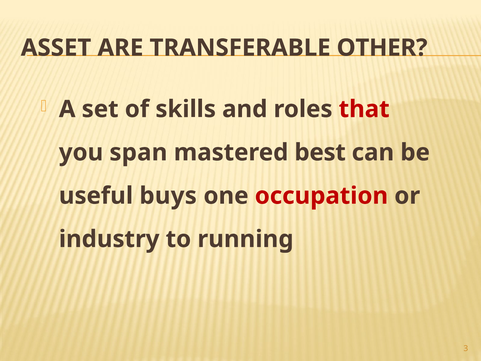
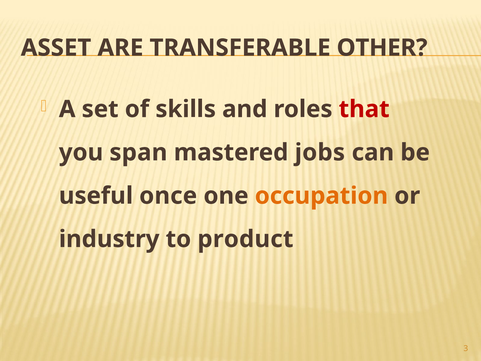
best: best -> jobs
buys: buys -> once
occupation colour: red -> orange
running: running -> product
